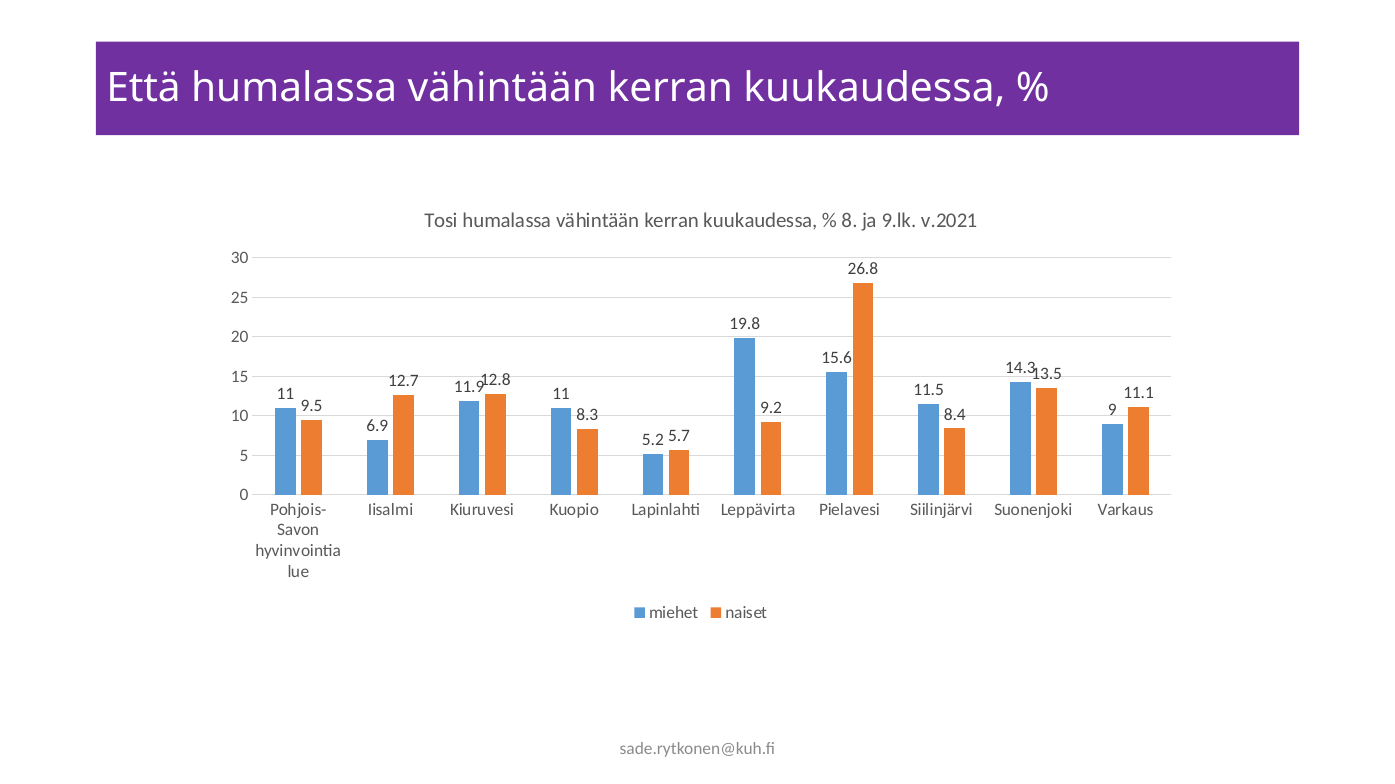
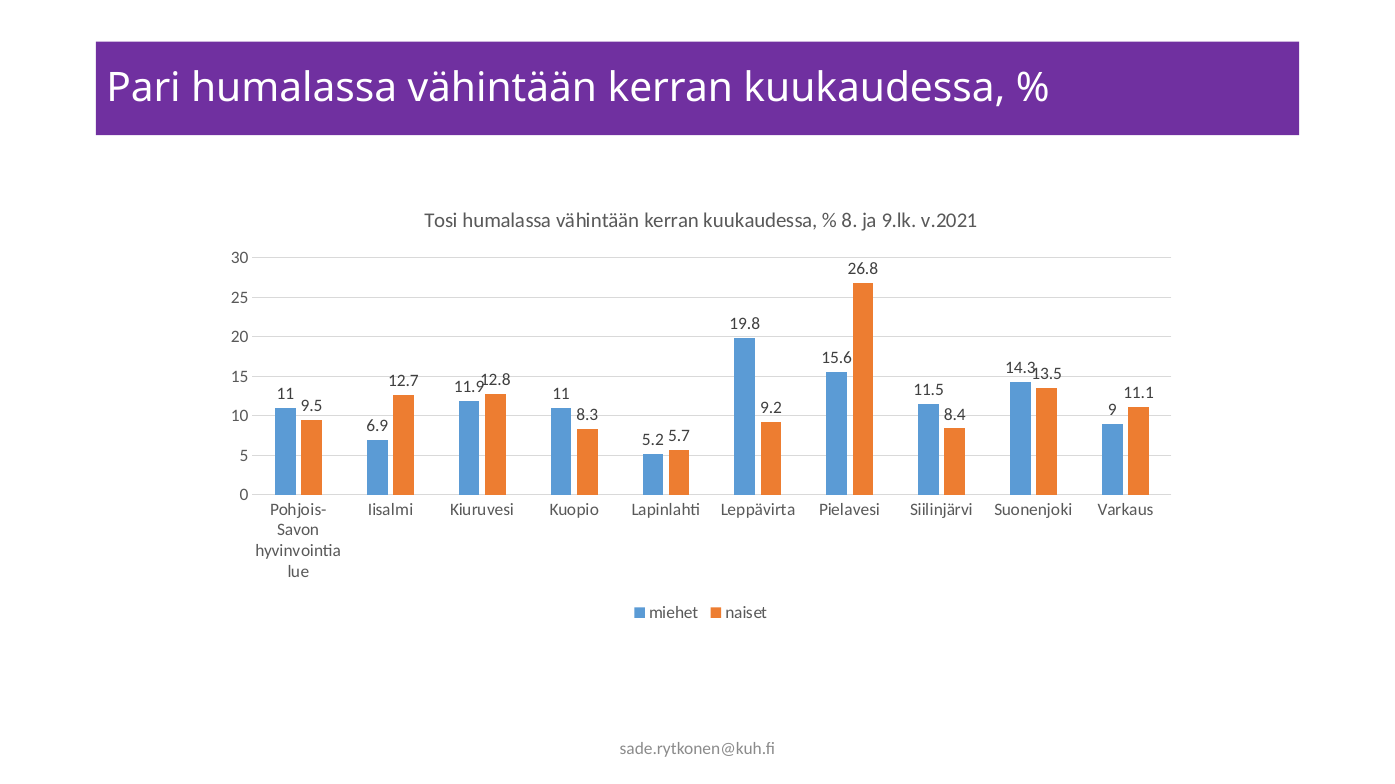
Että: Että -> Pari
